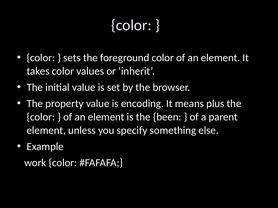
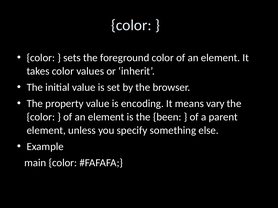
plus: plus -> vary
work: work -> main
